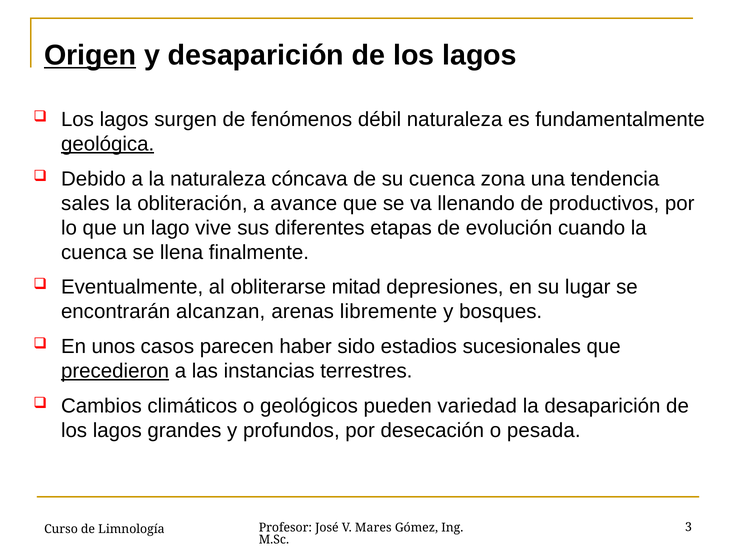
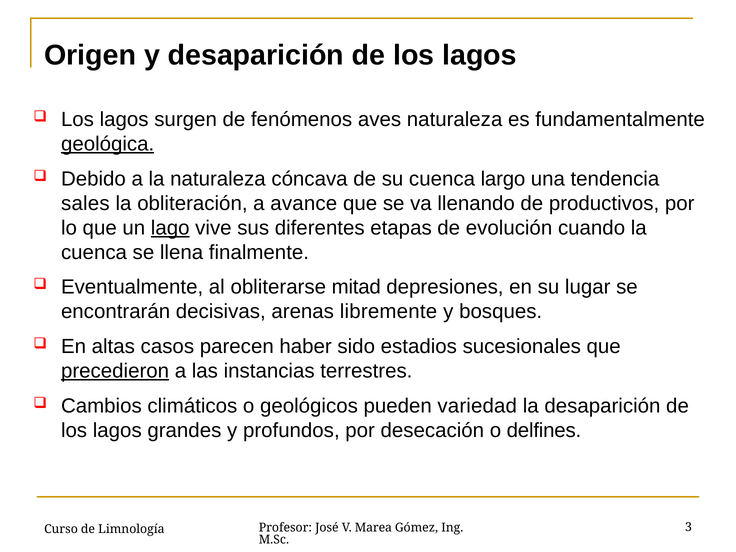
Origen underline: present -> none
débil: débil -> aves
zona: zona -> largo
lago underline: none -> present
alcanzan: alcanzan -> decisivas
unos: unos -> altas
pesada: pesada -> delfines
Mares: Mares -> Marea
